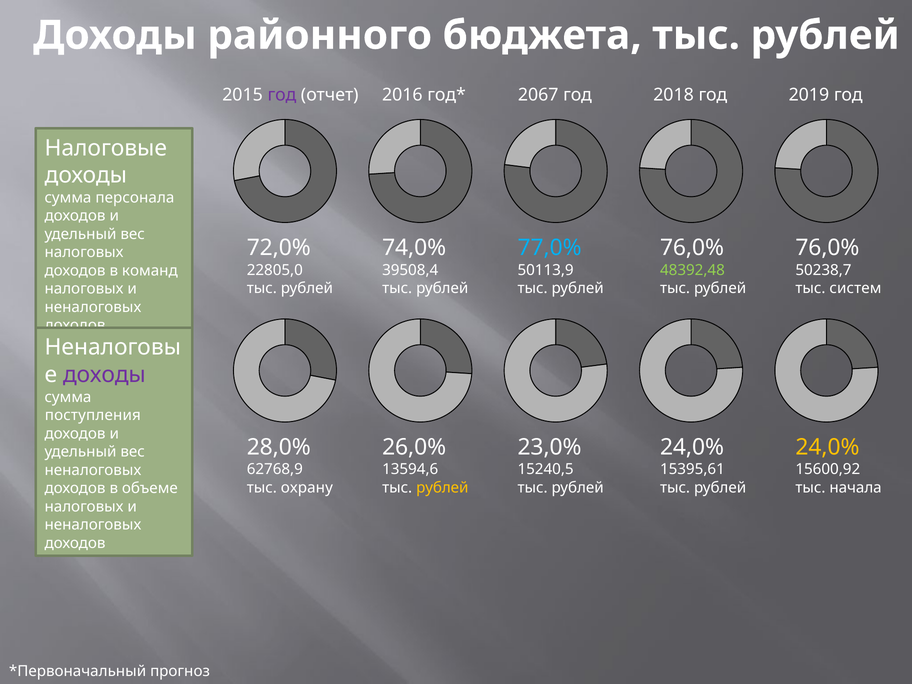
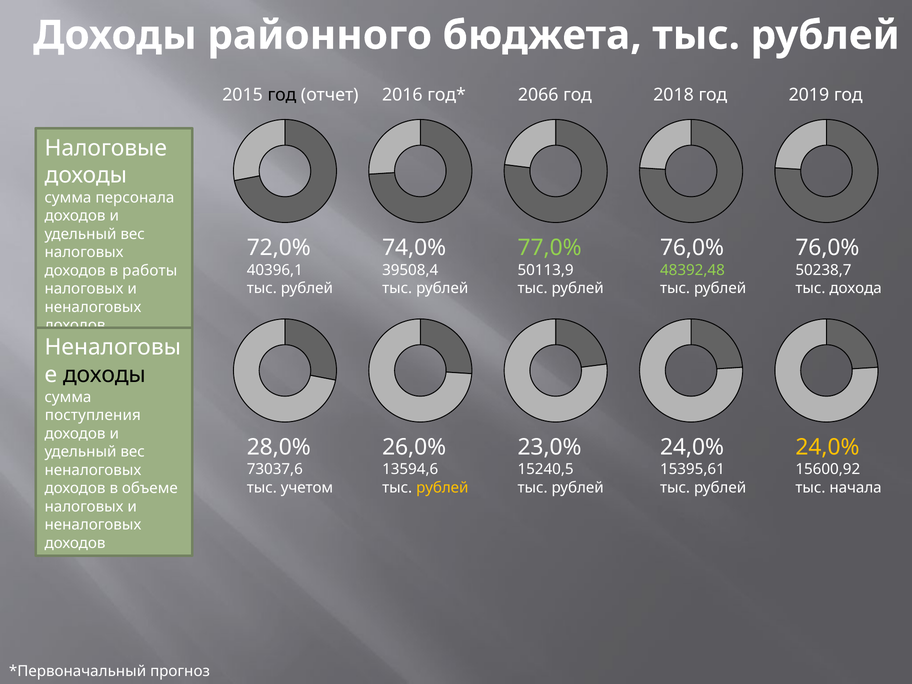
год at (282, 95) colour: purple -> black
2067: 2067 -> 2066
77,0% colour: light blue -> light green
22805,0: 22805,0 -> 40396,1
команд: команд -> работы
систем: систем -> дохода
доходы at (104, 375) colour: purple -> black
62768,9: 62768,9 -> 73037,6
охрану: охрану -> учетом
